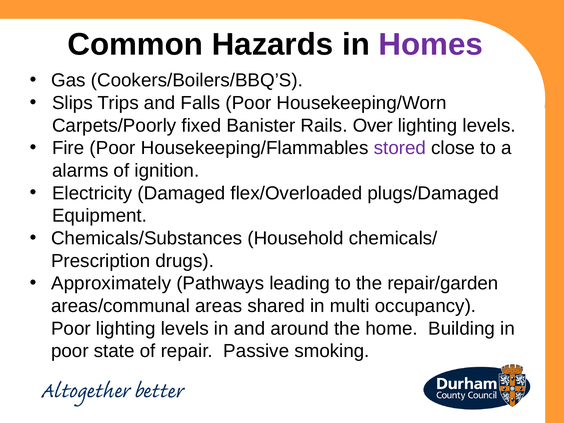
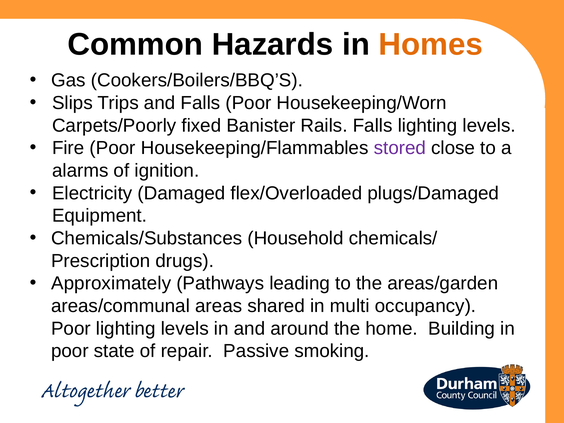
Homes colour: purple -> orange
Rails Over: Over -> Falls
repair/garden: repair/garden -> areas/garden
